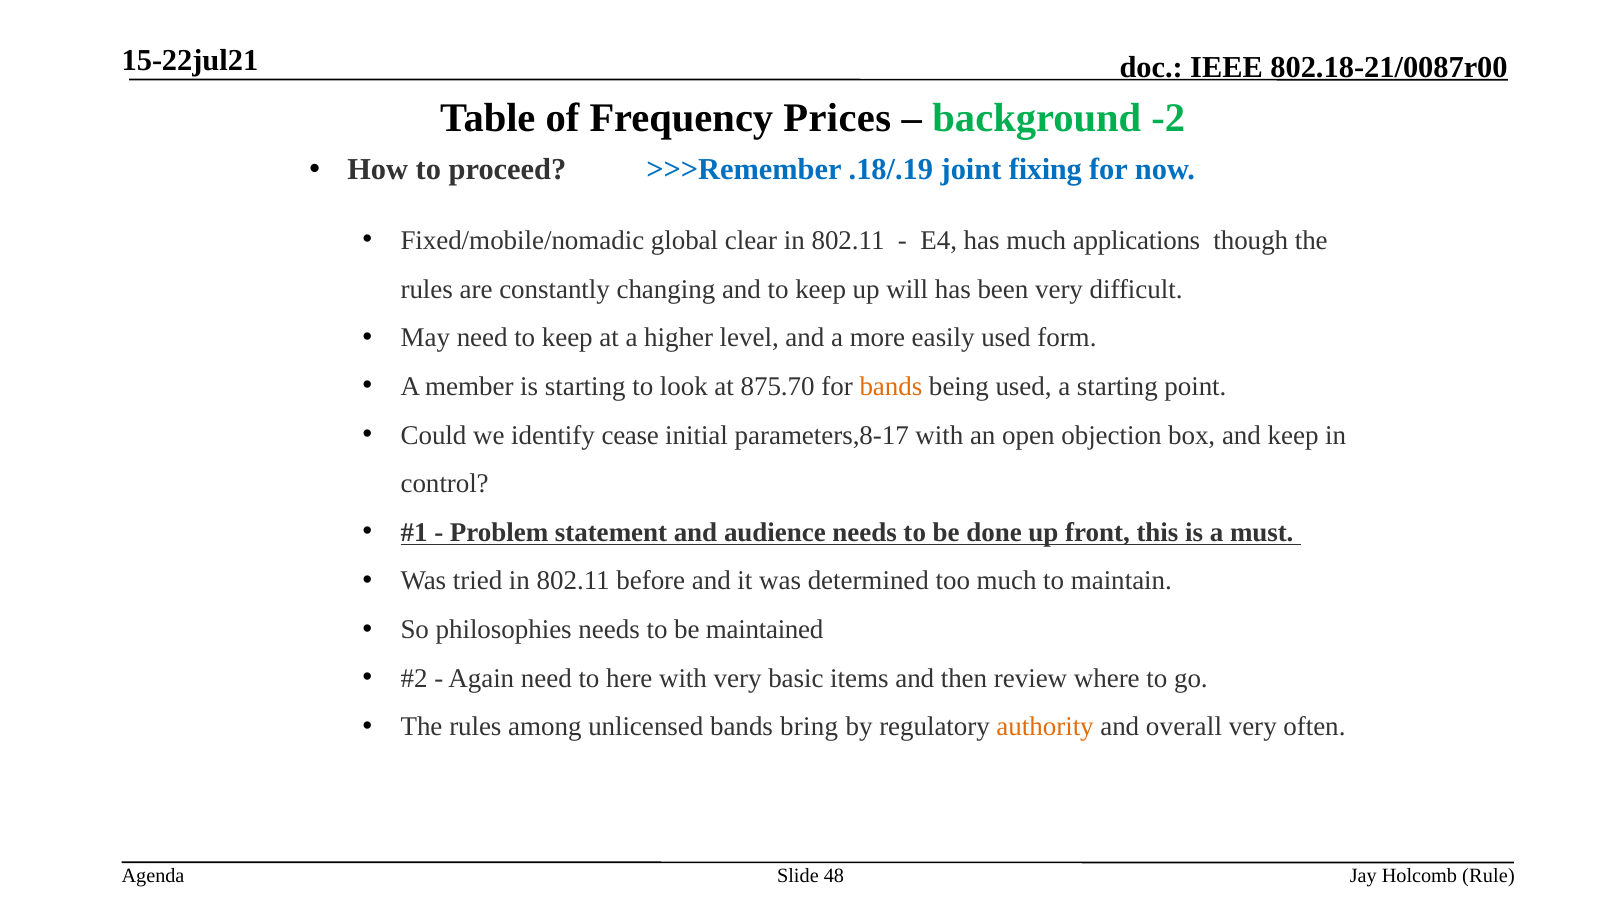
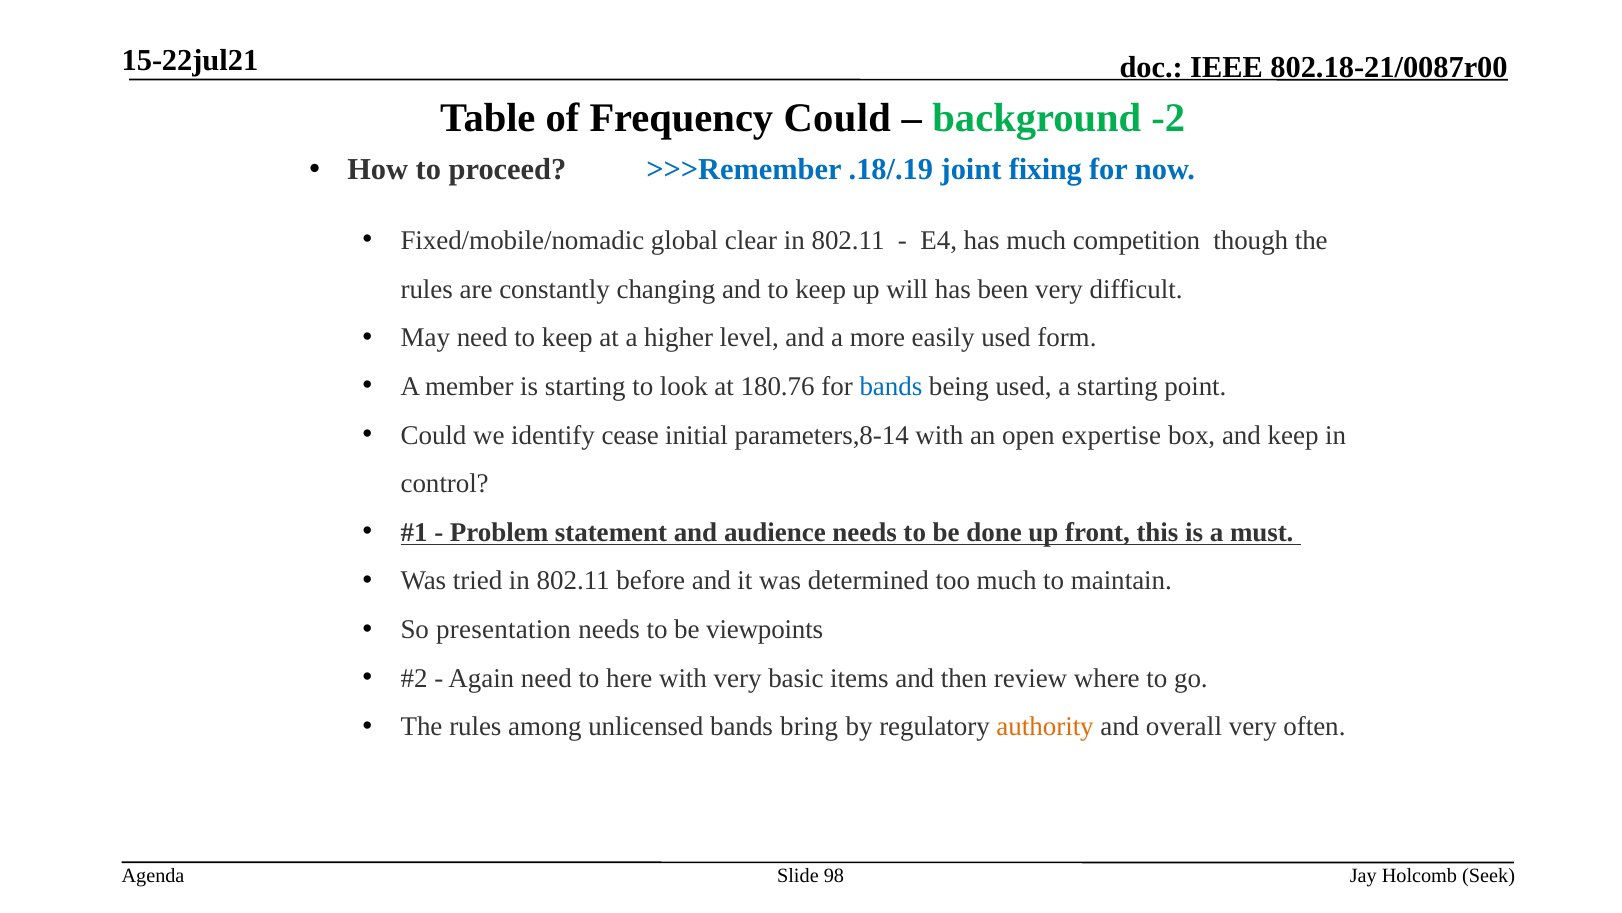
Frequency Prices: Prices -> Could
applications: applications -> competition
875.70: 875.70 -> 180.76
bands at (891, 386) colour: orange -> blue
parameters,8-17: parameters,8-17 -> parameters,8-14
objection: objection -> expertise
philosophies: philosophies -> presentation
maintained: maintained -> viewpoints
48: 48 -> 98
Rule: Rule -> Seek
